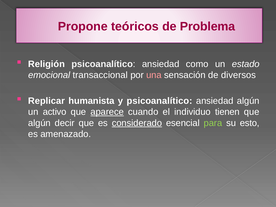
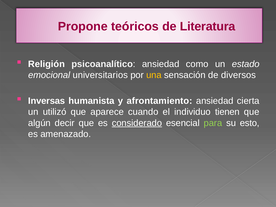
Problema: Problema -> Literatura
transaccional: transaccional -> universitarios
una colour: pink -> yellow
Replicar: Replicar -> Inversas
y psicoanalítico: psicoanalítico -> afrontamiento
ansiedad algún: algún -> cierta
activo: activo -> utilizó
aparece underline: present -> none
